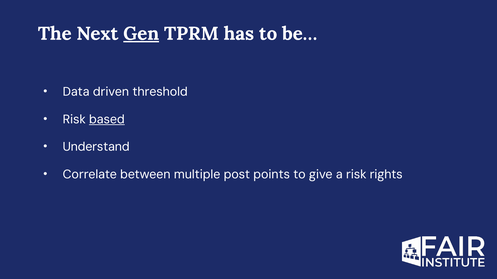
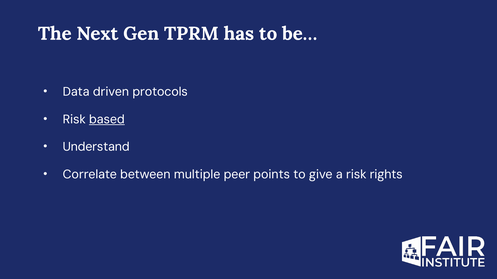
Gen underline: present -> none
threshold: threshold -> protocols
post: post -> peer
